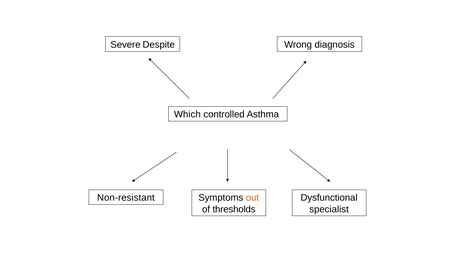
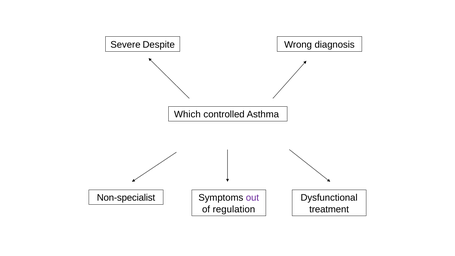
Non-resistant: Non-resistant -> Non-specialist
out colour: orange -> purple
thresholds: thresholds -> regulation
specialist: specialist -> treatment
